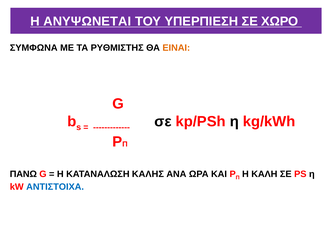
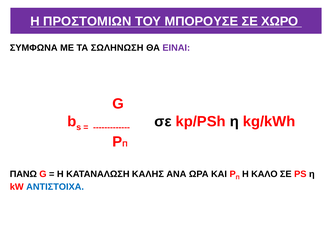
ΑΝΥΨΩΝΕΤΑΙ: ΑΝΥΨΩΝΕΤΑΙ -> ΠΡΟΣΤΟΜΙΩΝ
ΥΠΕΡΠΙΕΣΗ: ΥΠΕΡΠΙΕΣΗ -> ΜΠΟΡΟΥΣΕ
ΡΥΘΜΙΣΤΗΣ: ΡΥΘΜΙΣΤΗΣ -> ΣΩΛΗΝΩΣΗ
ΕΙΝΑΙ colour: orange -> purple
ΚΑΛΗ: ΚΑΛΗ -> ΚΑΛΟ
